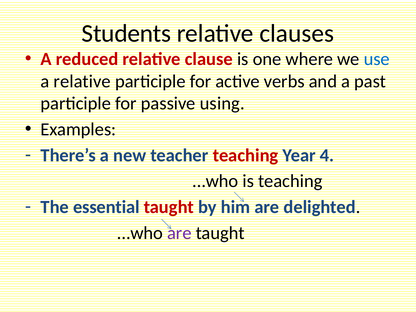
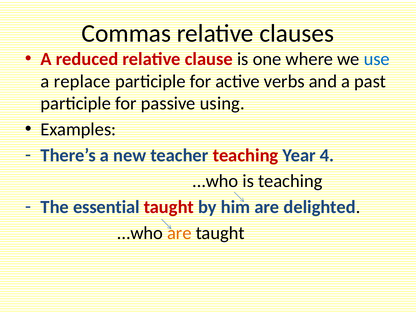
Students: Students -> Commas
a relative: relative -> replace
are at (179, 233) colour: purple -> orange
